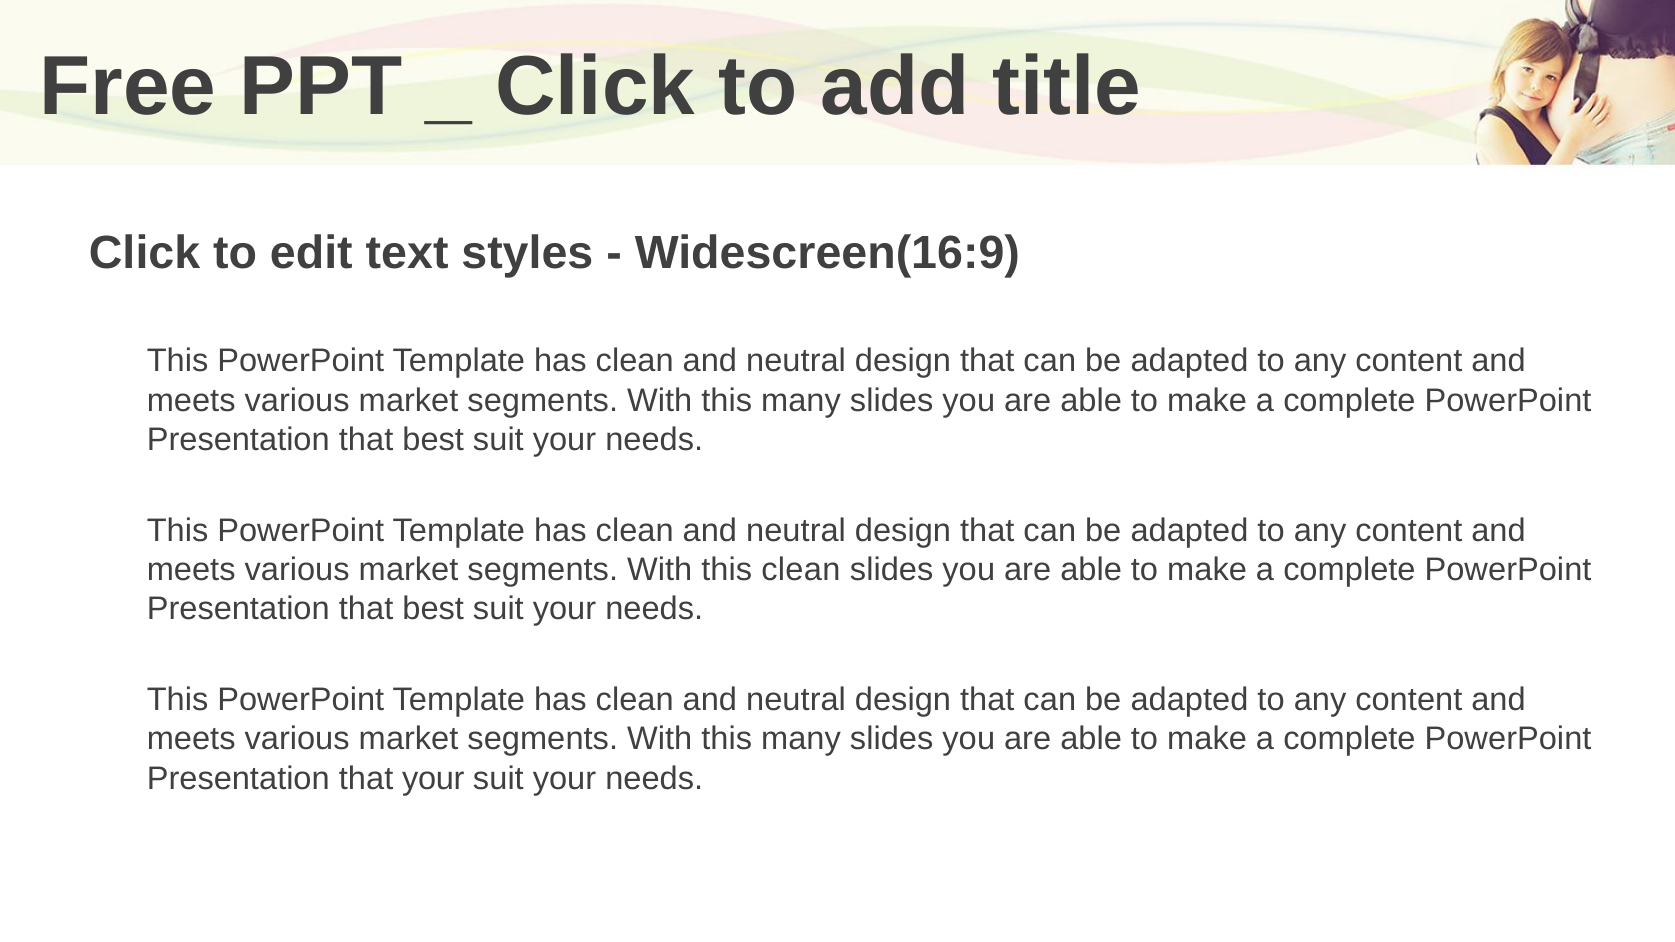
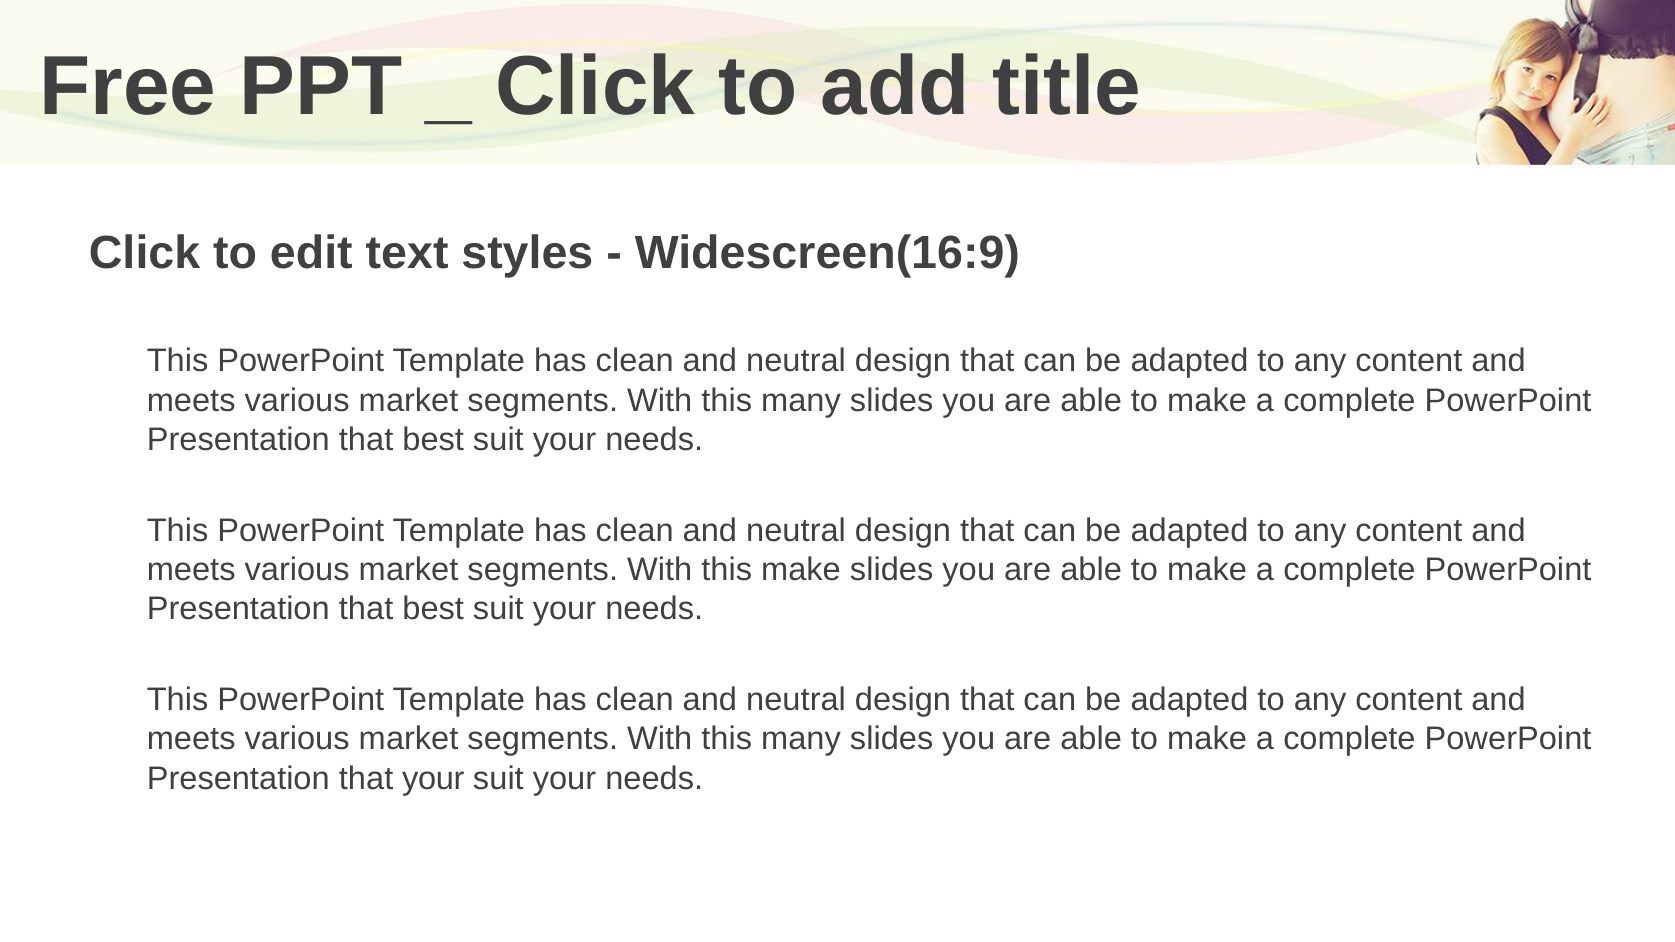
this clean: clean -> make
